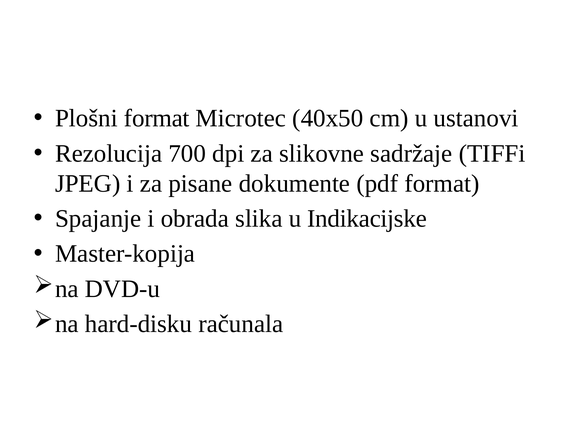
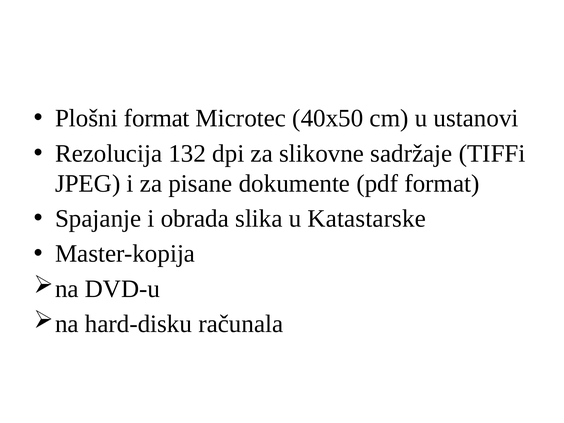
700: 700 -> 132
Indikacijske: Indikacijske -> Katastarske
